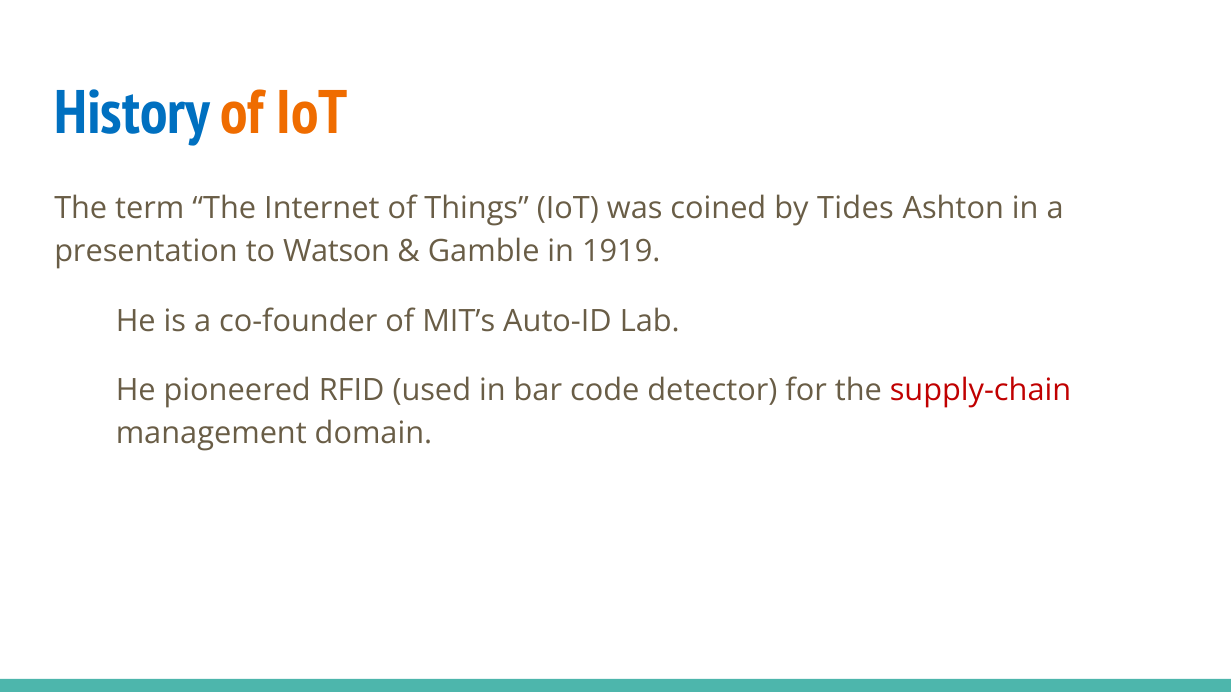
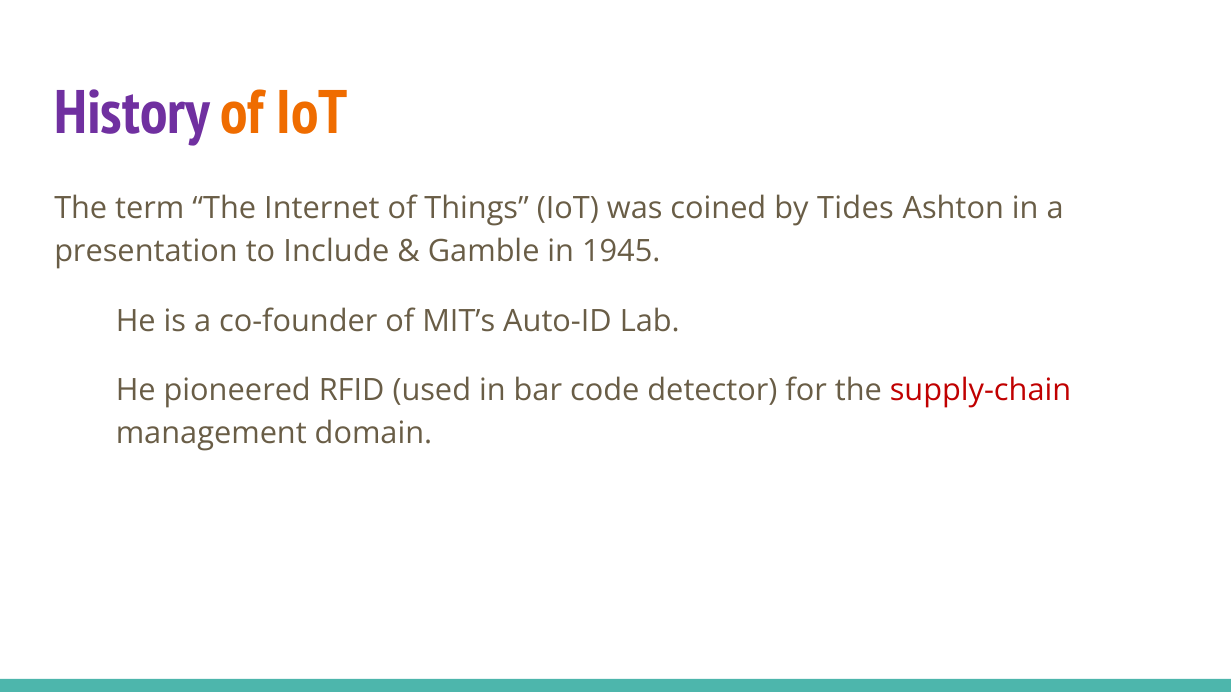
History colour: blue -> purple
Watson: Watson -> Include
1919: 1919 -> 1945
